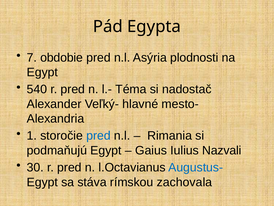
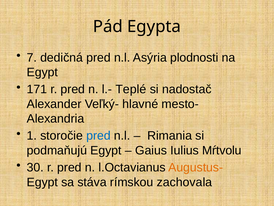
obdobie: obdobie -> dedičná
540: 540 -> 171
Téma: Téma -> Teplé
Nazvali: Nazvali -> Mŕtvolu
Augustus- colour: blue -> orange
